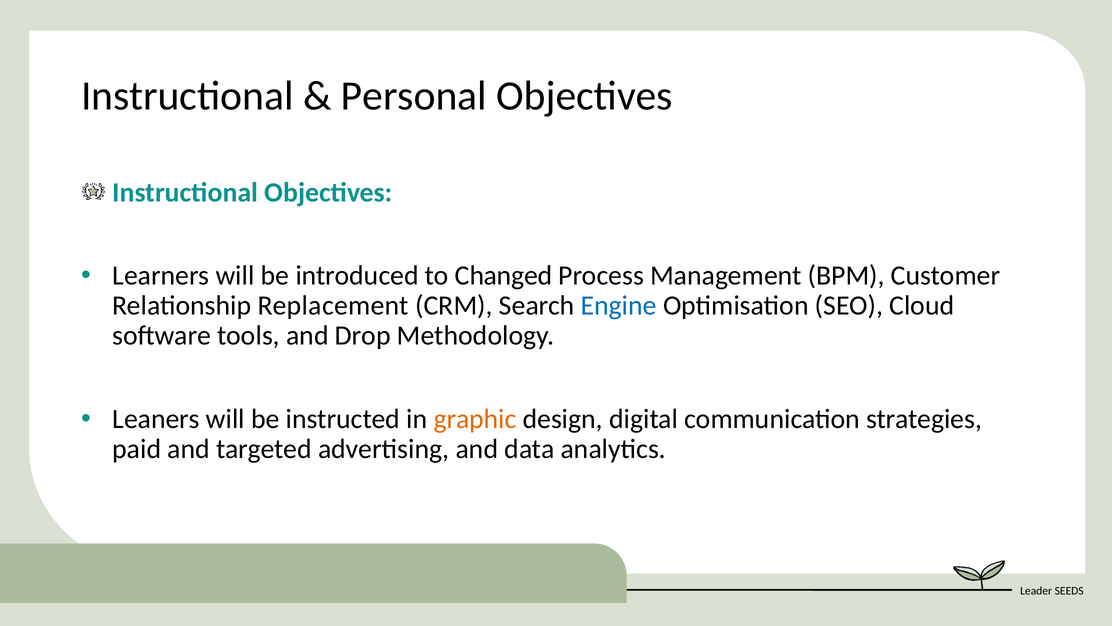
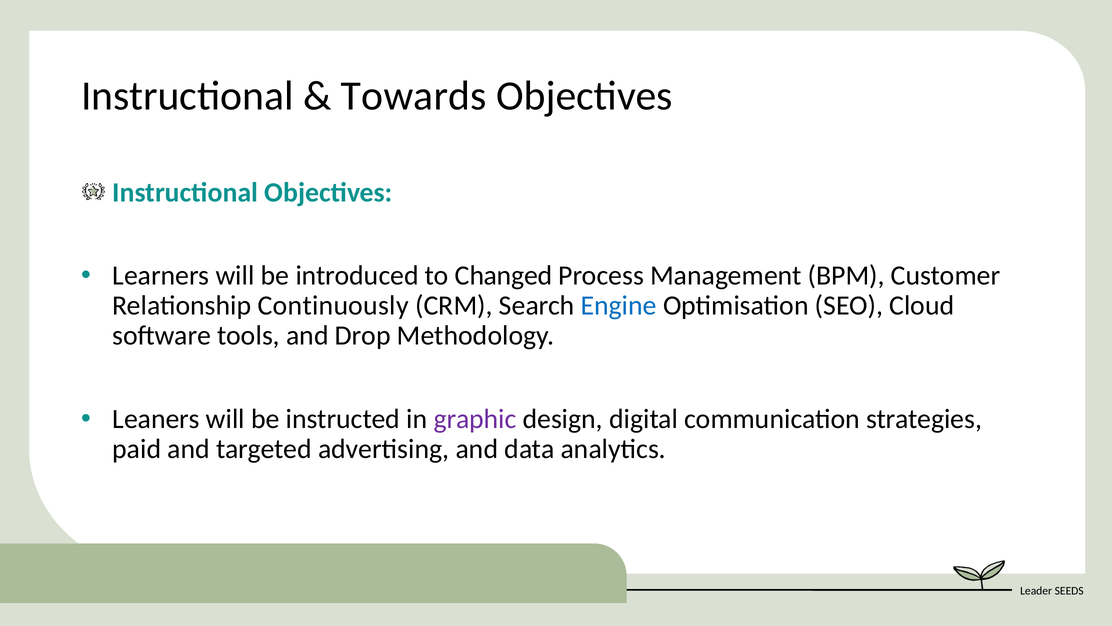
Personal: Personal -> Towards
Replacement: Replacement -> Continuously
graphic colour: orange -> purple
